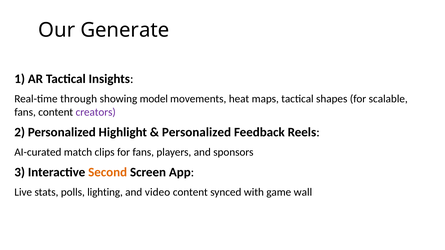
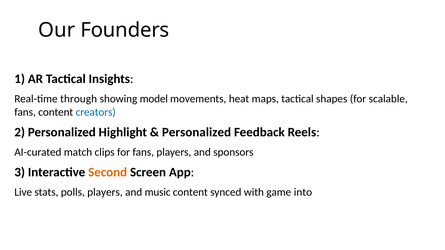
Generate: Generate -> Founders
creators colour: purple -> blue
polls lighting: lighting -> players
video: video -> music
wall: wall -> into
